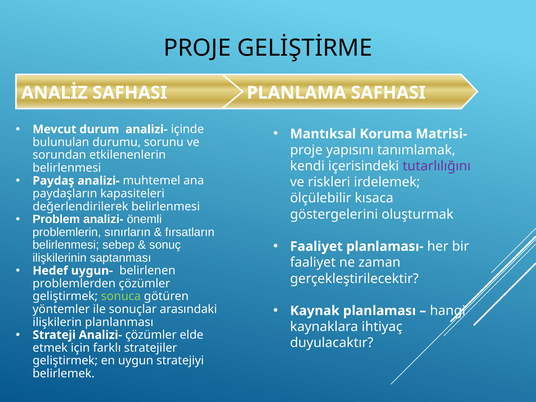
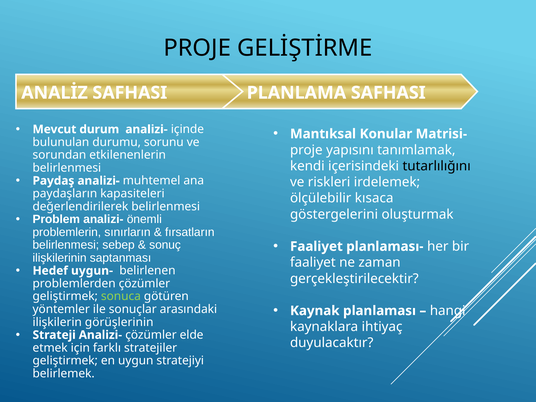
Koruma: Koruma -> Konular
tutarlılığını colour: purple -> black
planlanması: planlanması -> görüşlerinin
